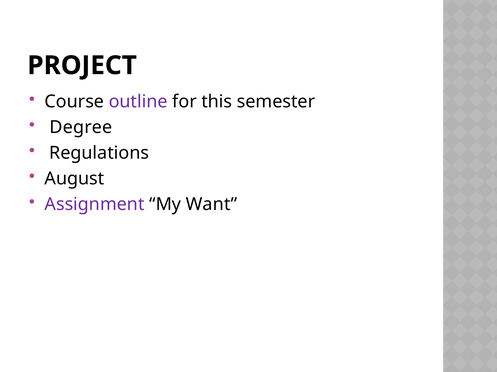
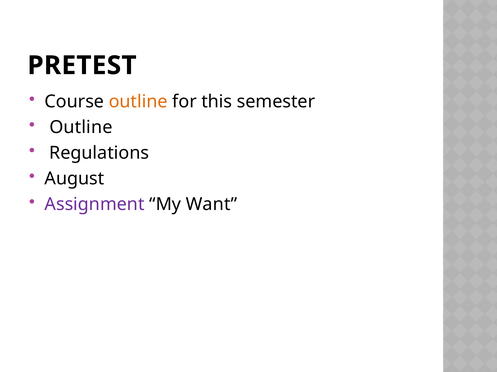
PROJECT: PROJECT -> PRETEST
outline at (138, 102) colour: purple -> orange
Degree at (81, 128): Degree -> Outline
